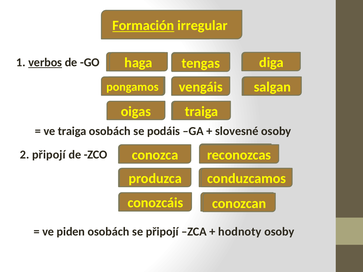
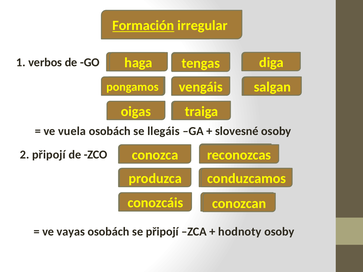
verbos underline: present -> none
ve traiga: traiga -> vuela
podáis: podáis -> llegáis
piden: piden -> vayas
